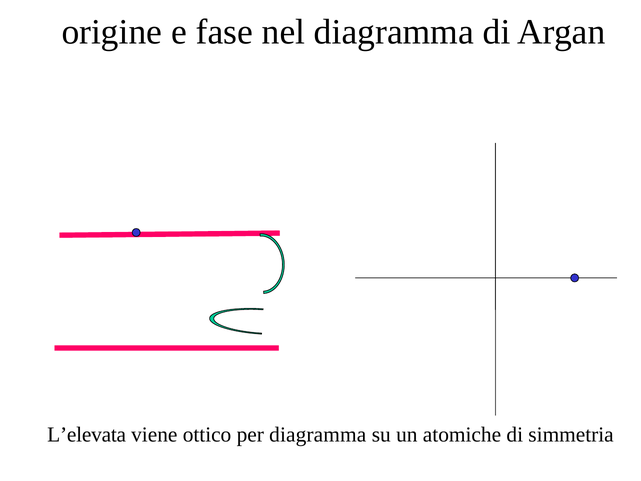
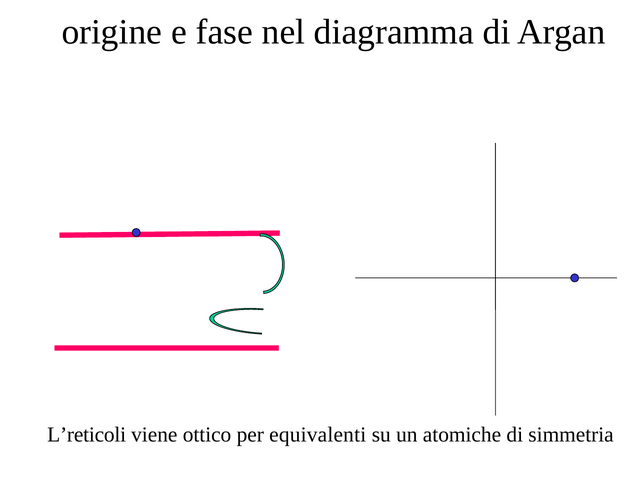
L’elevata: L’elevata -> L’reticoli
per diagramma: diagramma -> equivalenti
